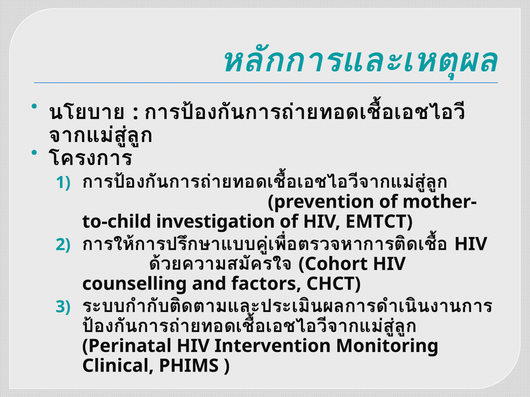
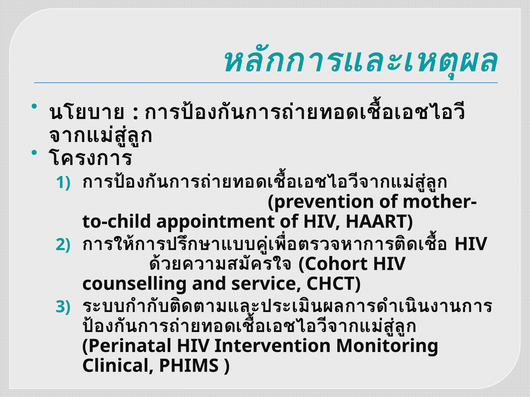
investigation: investigation -> appointment
EMTCT: EMTCT -> HAART
factors: factors -> service
